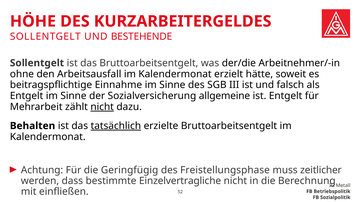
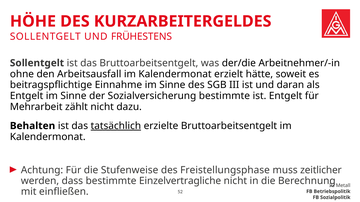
BESTEHENDE: BESTEHENDE -> FRÜHESTENS
falsch: falsch -> daran
Sozialversicherung allgemeine: allgemeine -> bestimmte
nicht at (102, 107) underline: present -> none
Geringfügig: Geringfügig -> Stufenweise
